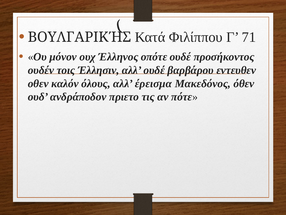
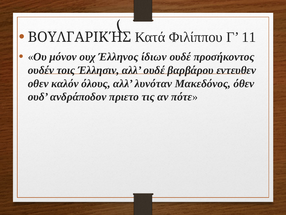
71: 71 -> 11
οπότε: οπότε -> ίδιων
έρεισμα: έρεισμα -> λυνόταν
